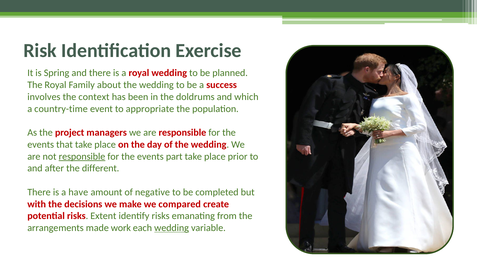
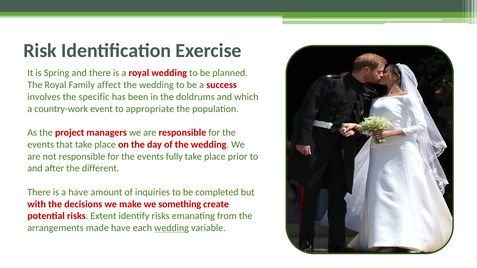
about: about -> affect
context: context -> specific
country-time: country-time -> country-work
responsible at (82, 157) underline: present -> none
part: part -> fully
negative: negative -> inquiries
compared: compared -> something
made work: work -> have
